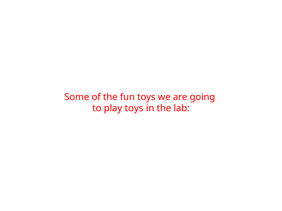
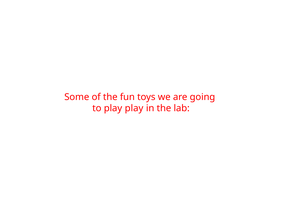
play toys: toys -> play
